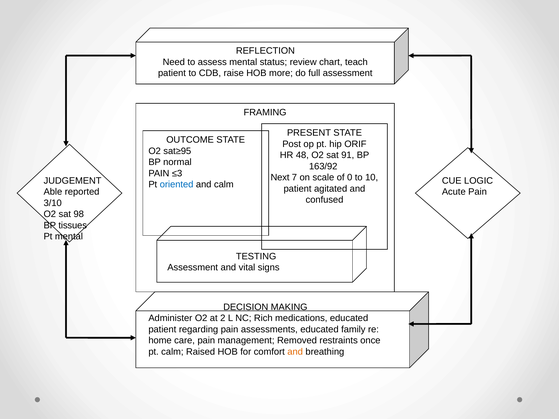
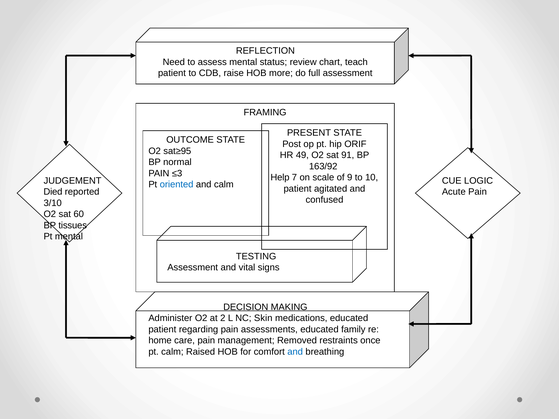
48: 48 -> 49
Next: Next -> Help
0: 0 -> 9
Able: Able -> Died
98: 98 -> 60
Rich: Rich -> Skin
and at (295, 352) colour: orange -> blue
